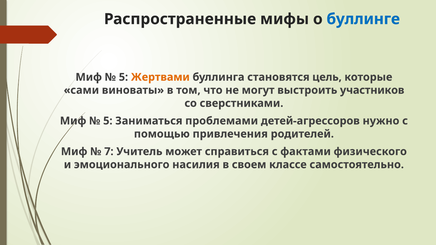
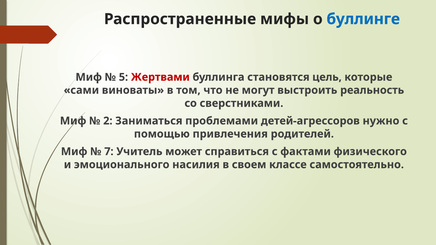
Жертвами colour: orange -> red
участников: участников -> реальность
5 at (108, 121): 5 -> 2
